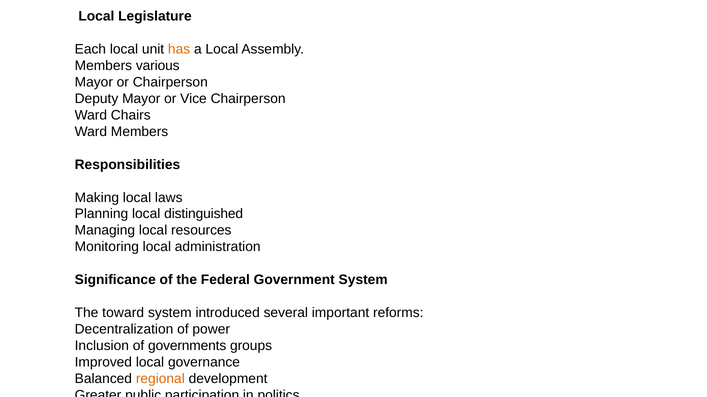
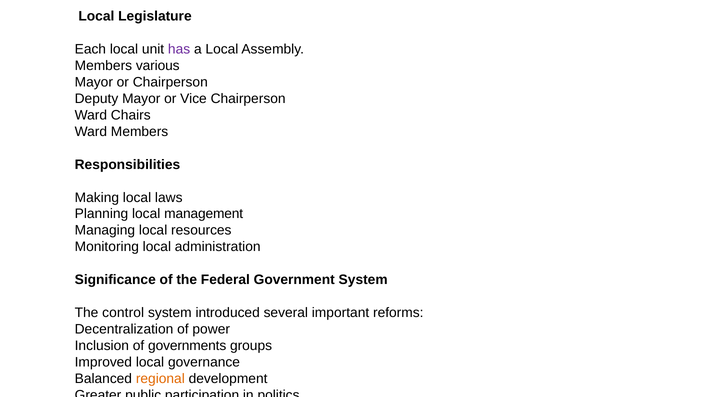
has colour: orange -> purple
distinguished: distinguished -> management
toward: toward -> control
